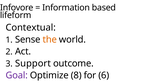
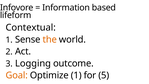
Support: Support -> Logging
Goal colour: purple -> orange
Optimize 8: 8 -> 1
6: 6 -> 5
